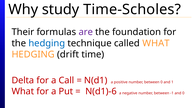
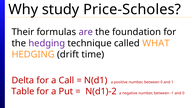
Time-Scholes: Time-Scholes -> Price-Scholes
hedging at (47, 43) colour: blue -> purple
What at (23, 92): What -> Table
N(d1)-6: N(d1)-6 -> N(d1)-2
